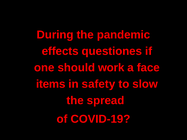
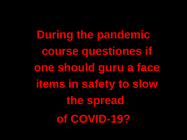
effects: effects -> course
work: work -> guru
